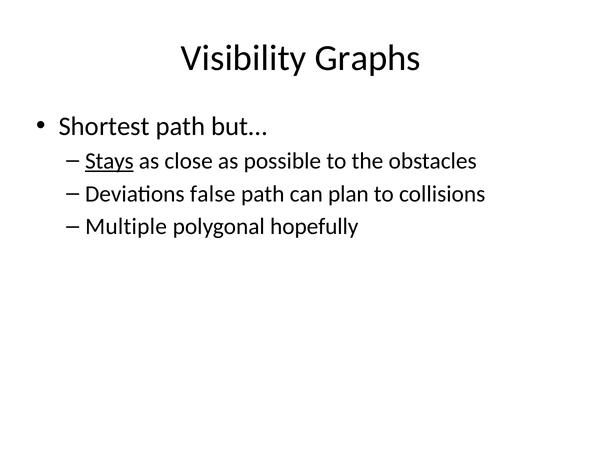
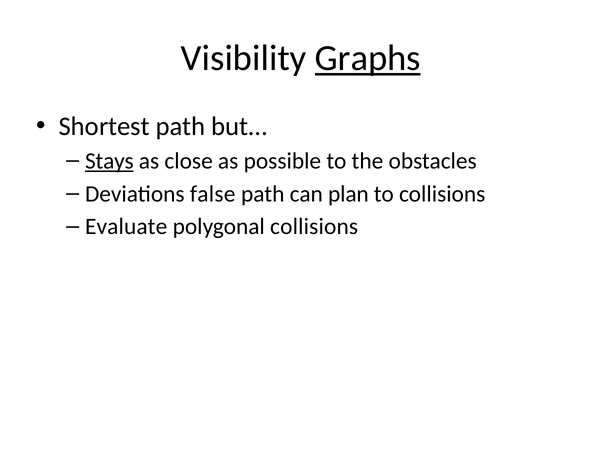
Graphs underline: none -> present
Multiple: Multiple -> Evaluate
polygonal hopefully: hopefully -> collisions
